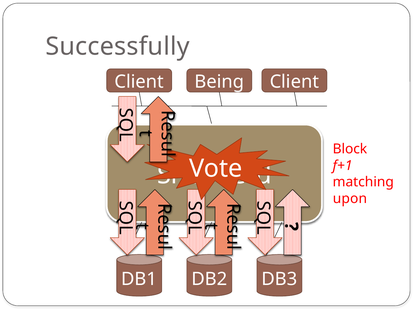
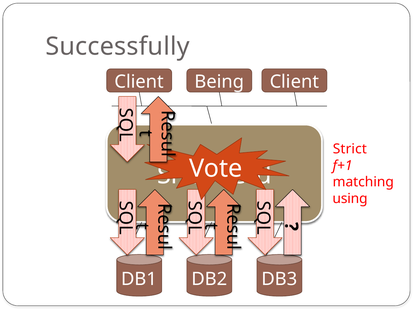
Block: Block -> Strict
upon: upon -> using
